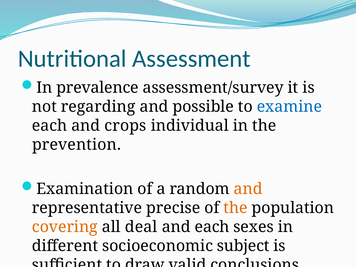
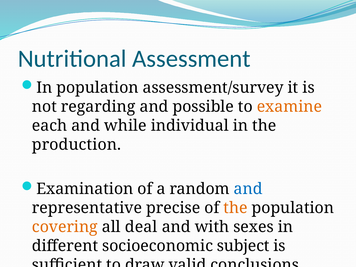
In prevalence: prevalence -> population
examine colour: blue -> orange
crops: crops -> while
prevention: prevention -> production
and at (248, 189) colour: orange -> blue
and each: each -> with
